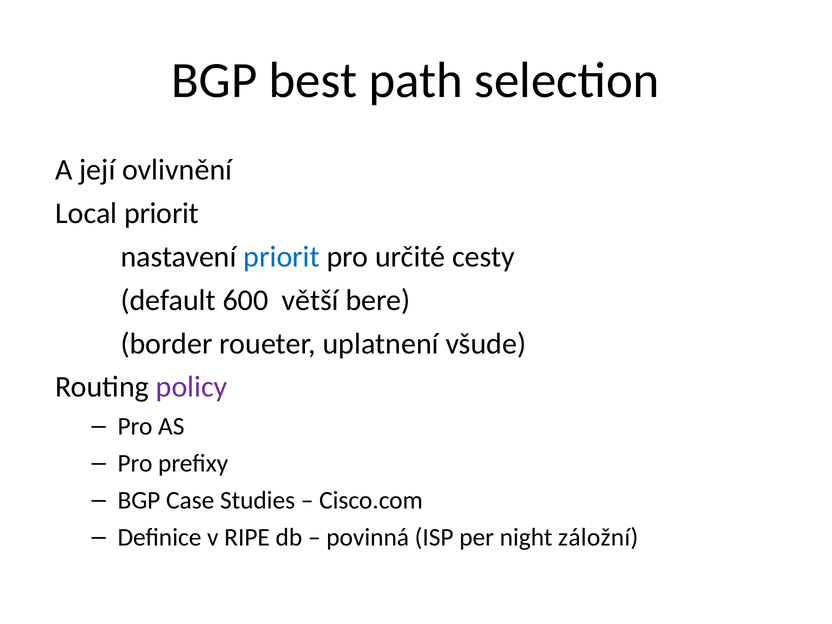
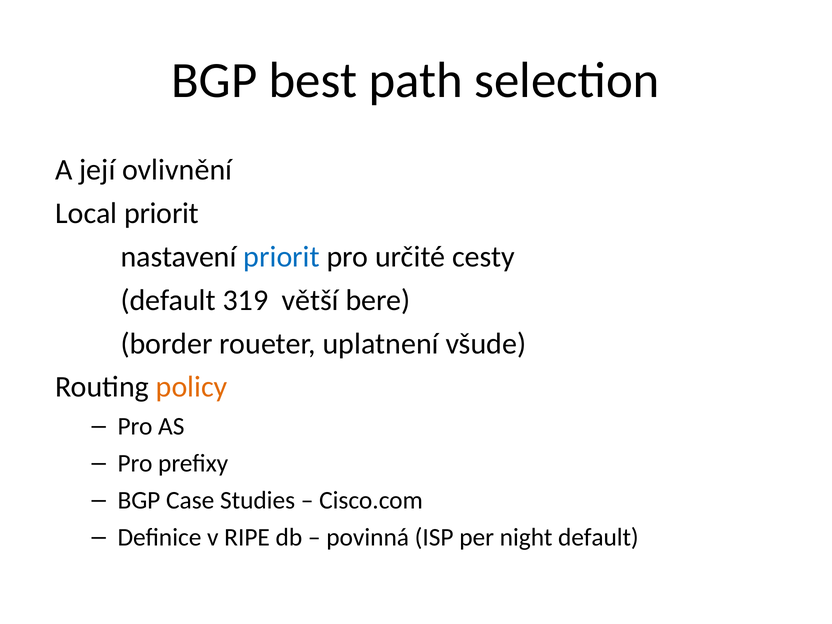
600: 600 -> 319
policy colour: purple -> orange
night záložní: záložní -> default
